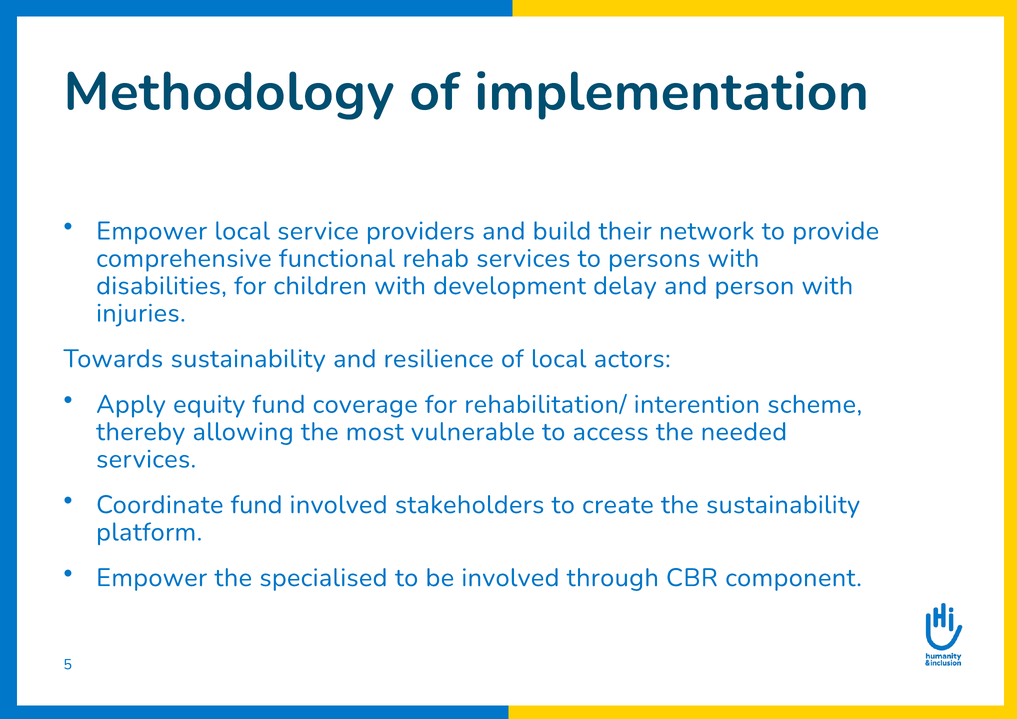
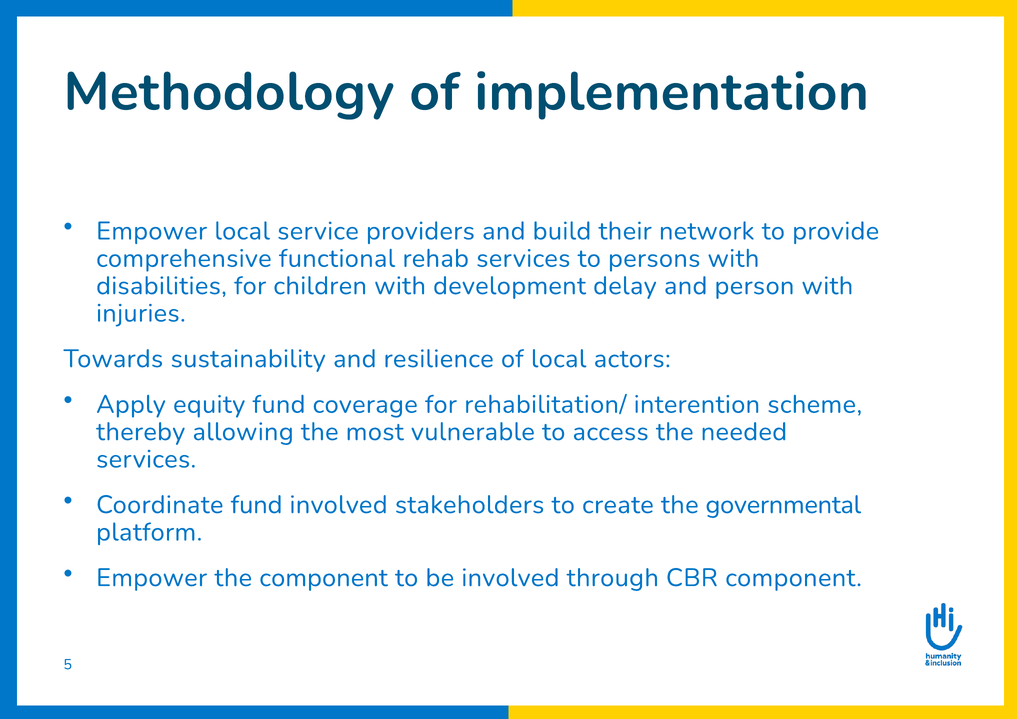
the sustainability: sustainability -> governmental
the specialised: specialised -> component
